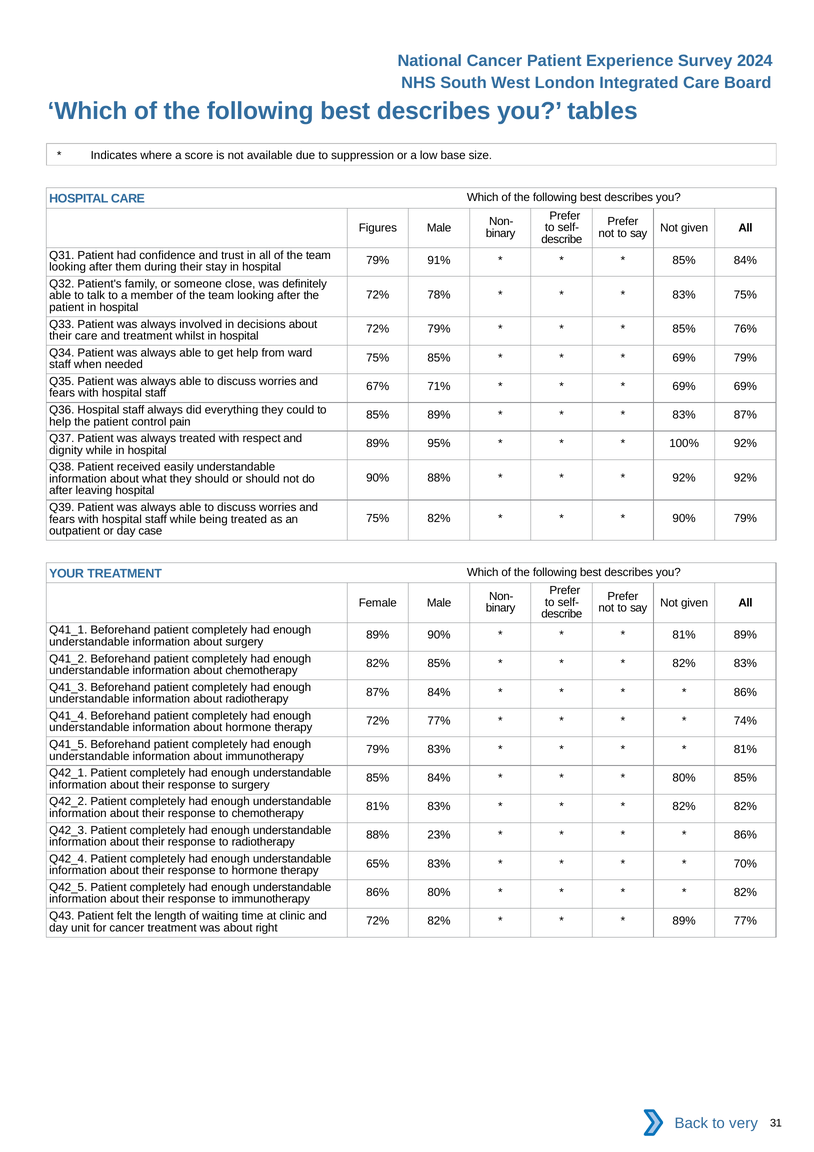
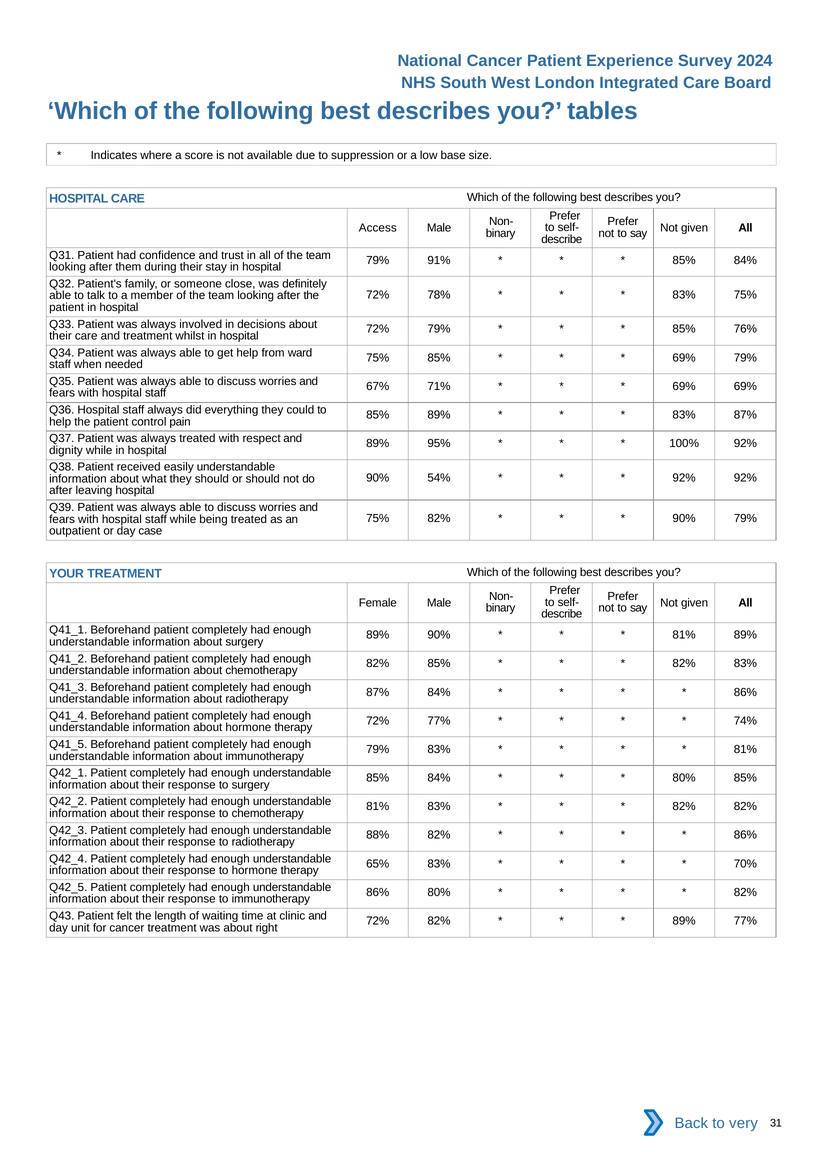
Figures: Figures -> Access
90% 88%: 88% -> 54%
88% 23%: 23% -> 82%
